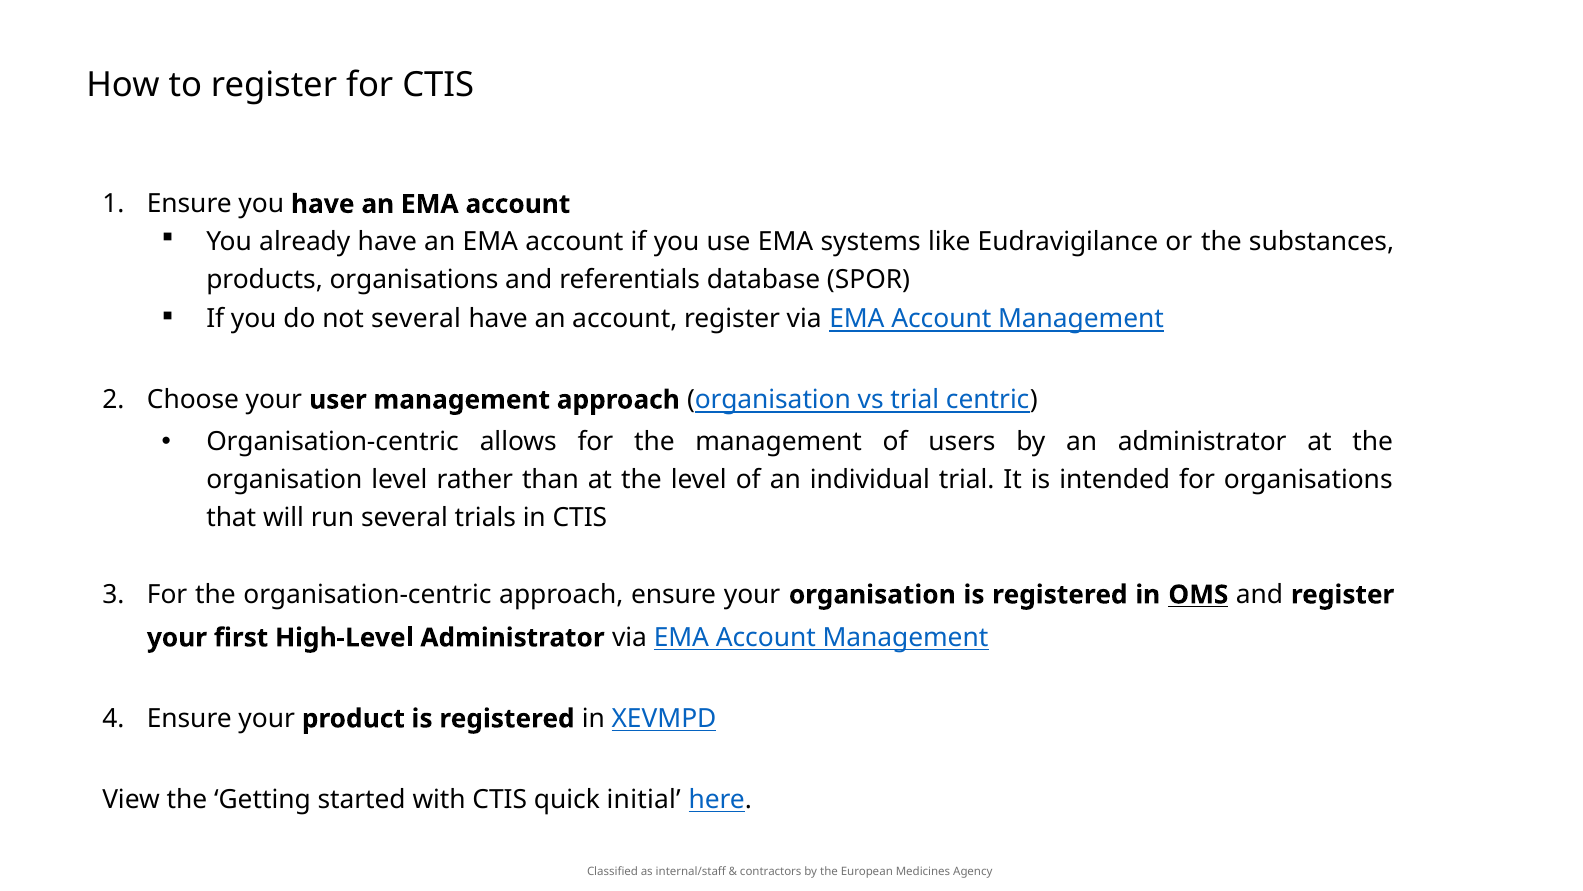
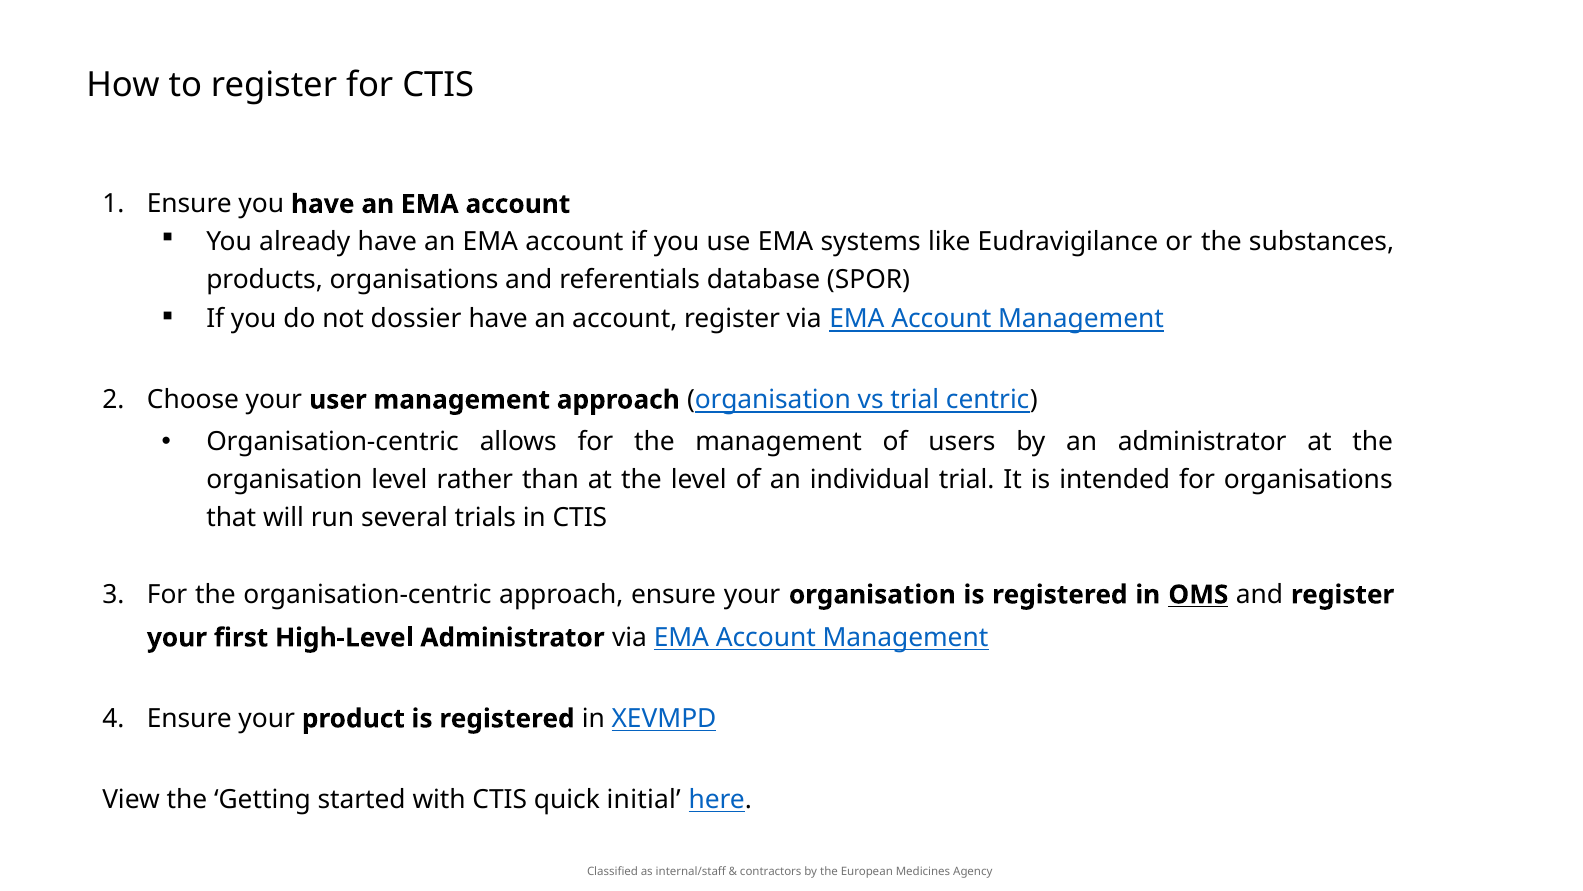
not several: several -> dossier
